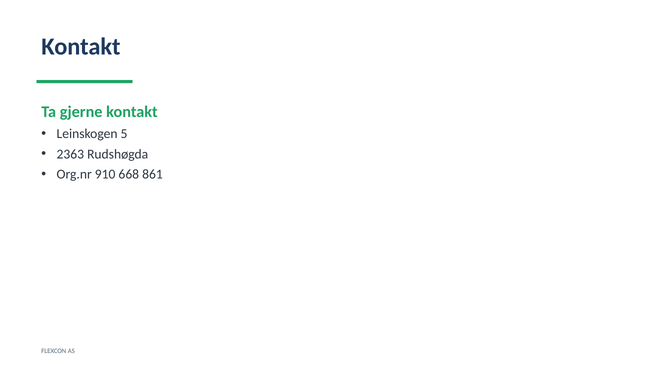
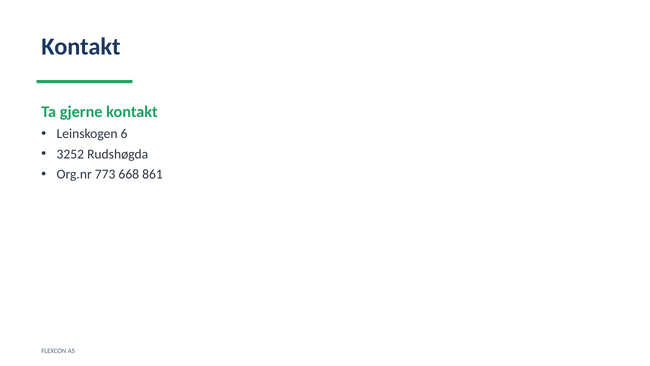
5: 5 -> 6
2363: 2363 -> 3252
910: 910 -> 773
